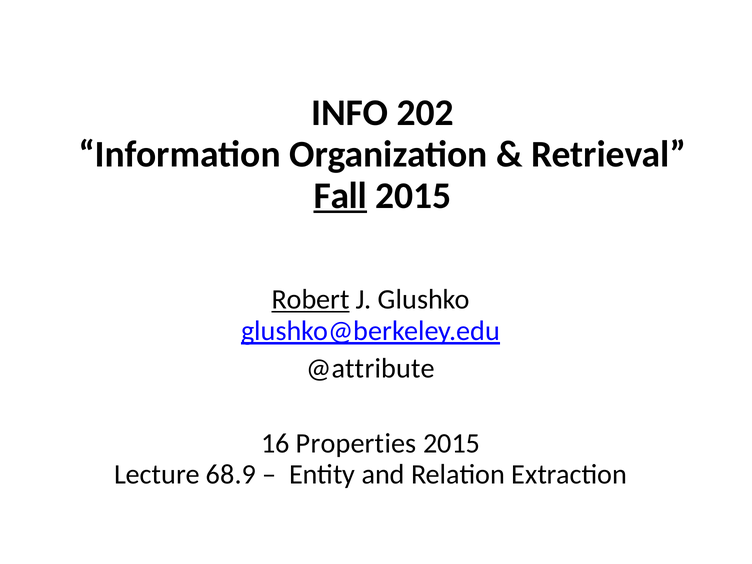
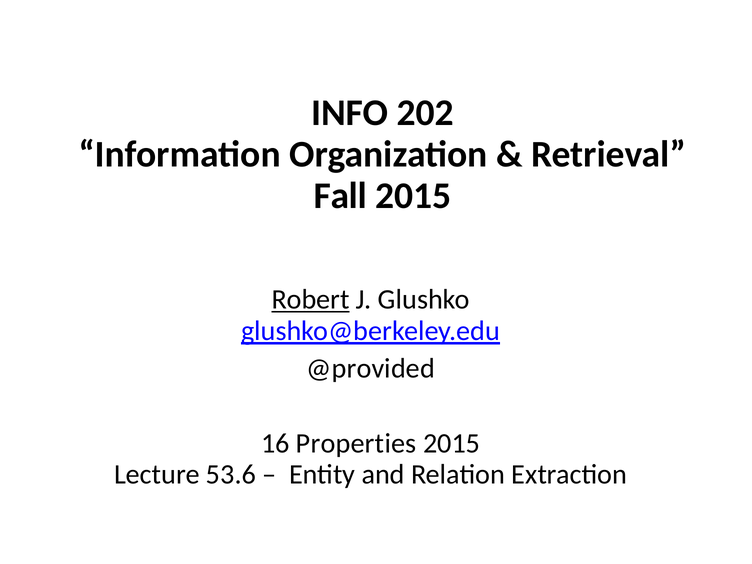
Fall underline: present -> none
@attribute: @attribute -> @provided
68.9: 68.9 -> 53.6
